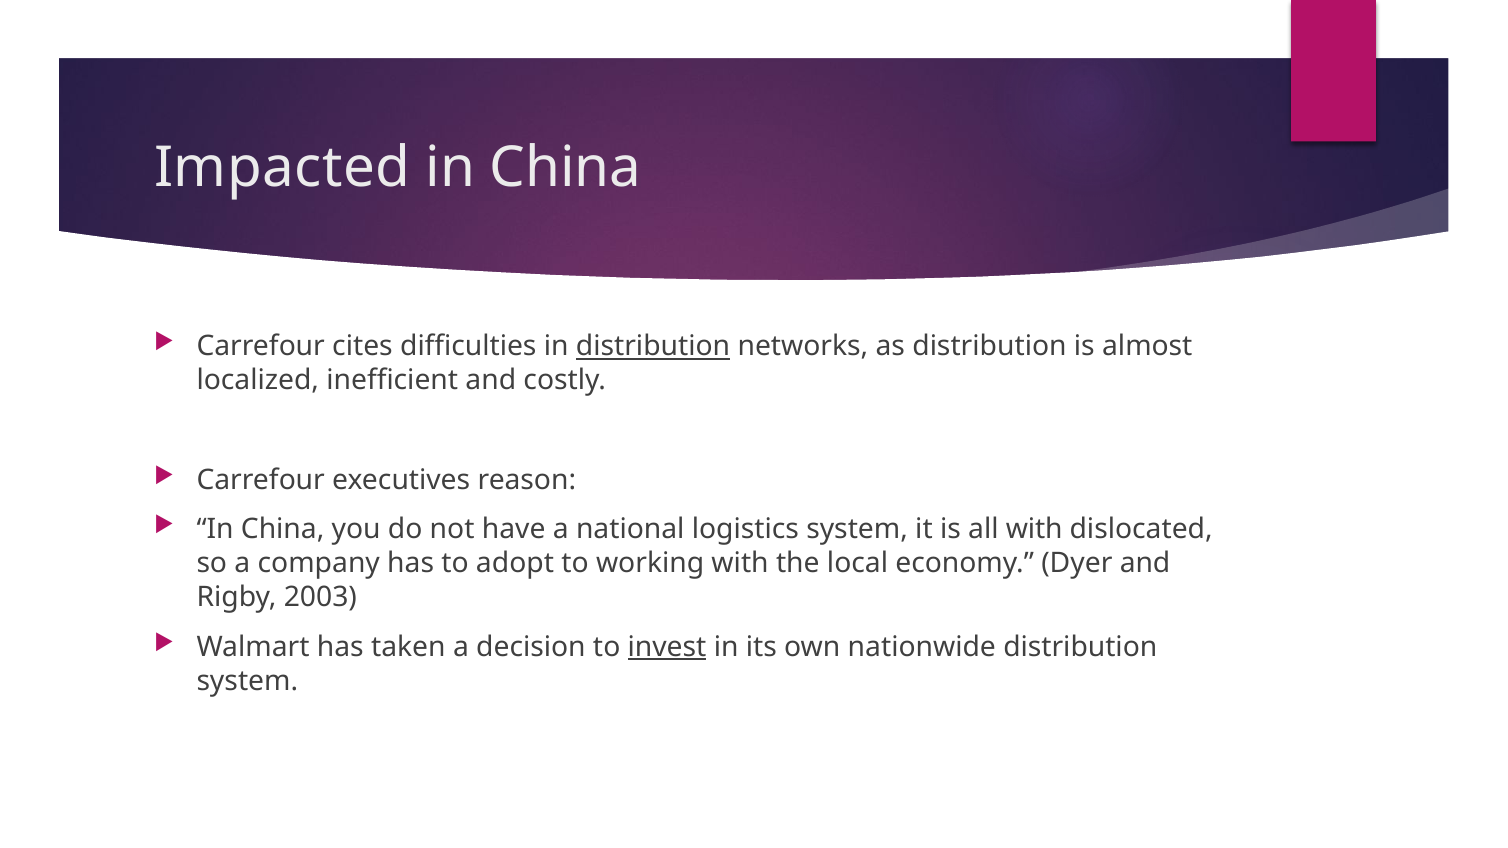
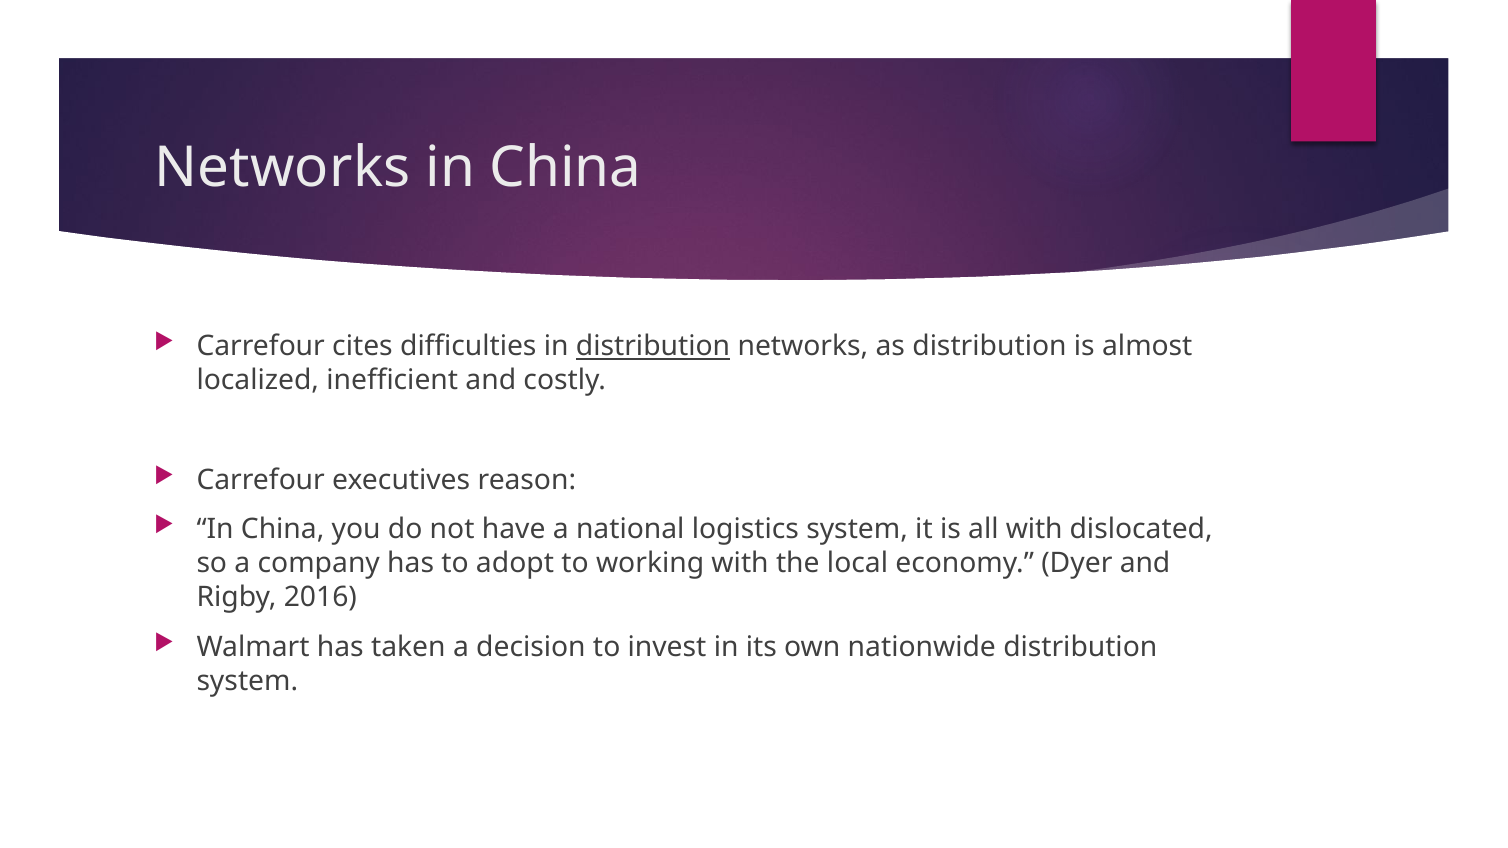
Impacted at (282, 168): Impacted -> Networks
2003: 2003 -> 2016
invest underline: present -> none
